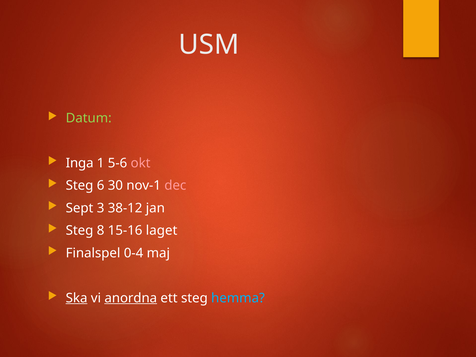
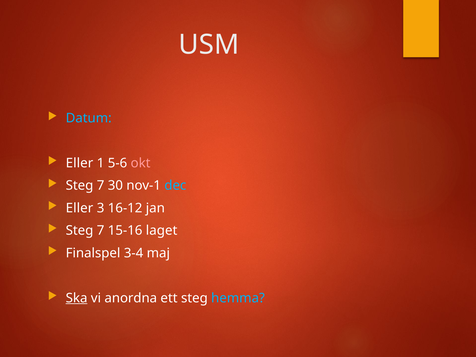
Datum colour: light green -> light blue
Inga at (80, 163): Inga -> Eller
6 at (101, 186): 6 -> 7
dec colour: pink -> light blue
Sept at (80, 208): Sept -> Eller
38-12: 38-12 -> 16-12
8 at (101, 231): 8 -> 7
0-4: 0-4 -> 3-4
anordna underline: present -> none
